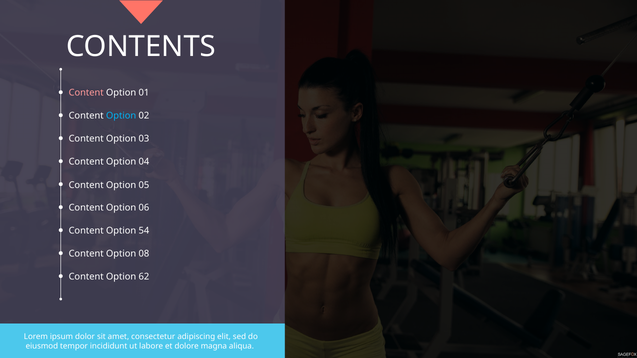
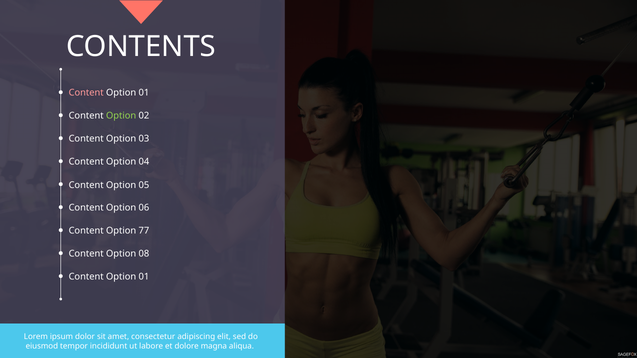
Option at (121, 116) colour: light blue -> light green
54: 54 -> 77
62 at (144, 277): 62 -> 01
